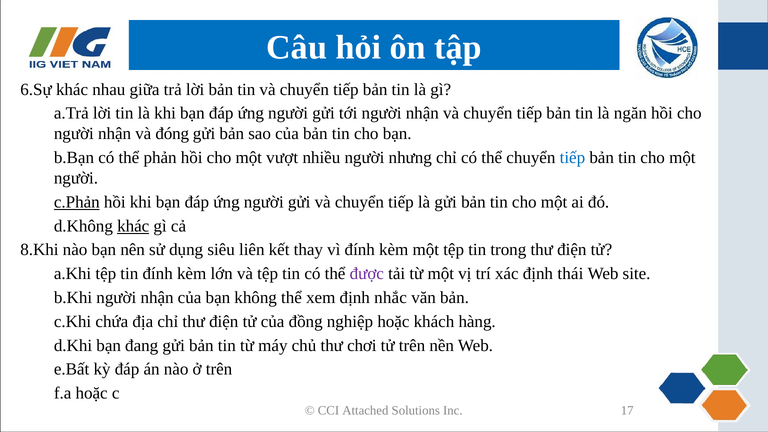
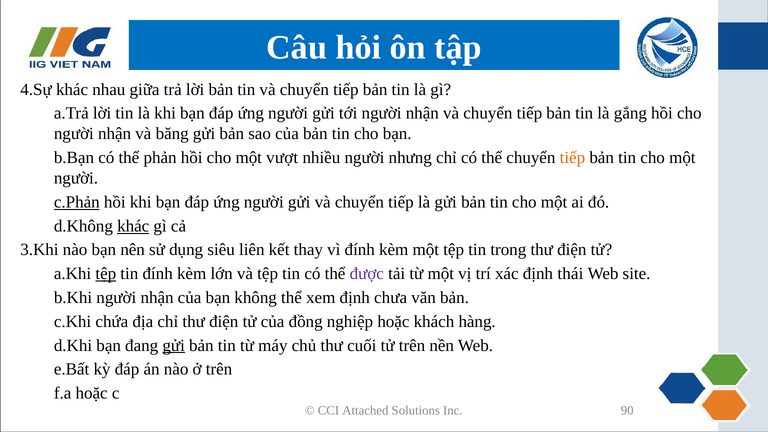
6.Sự: 6.Sự -> 4.Sự
ngăn: ngăn -> gắng
đóng: đóng -> băng
tiếp at (572, 158) colour: blue -> orange
8.Khi: 8.Khi -> 3.Khi
tệp at (106, 274) underline: none -> present
nhắc: nhắc -> chưa
gửi at (174, 345) underline: none -> present
chơi: chơi -> cuối
17: 17 -> 90
